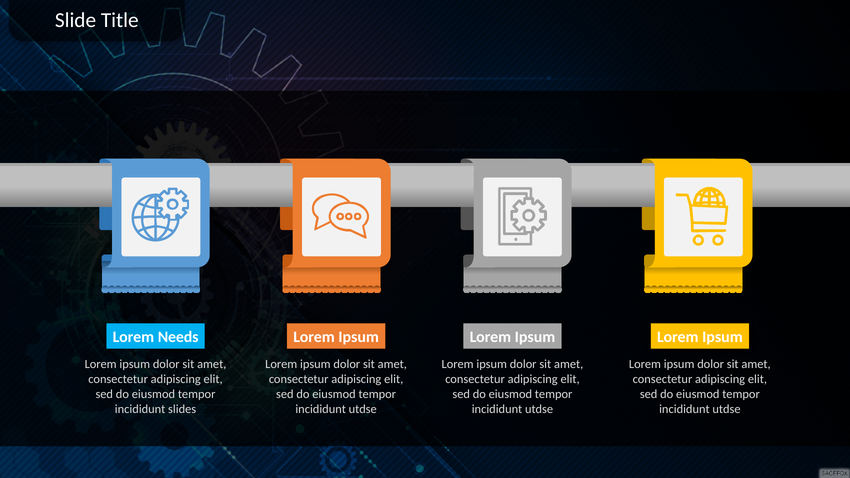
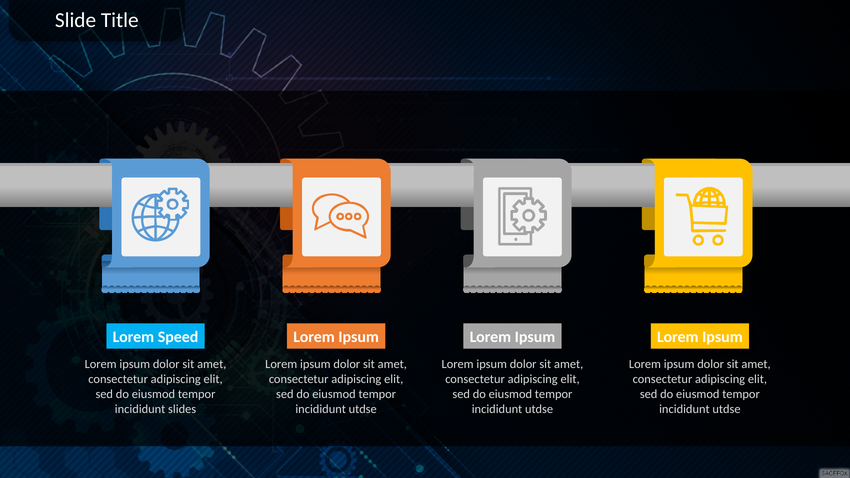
Needs: Needs -> Speed
